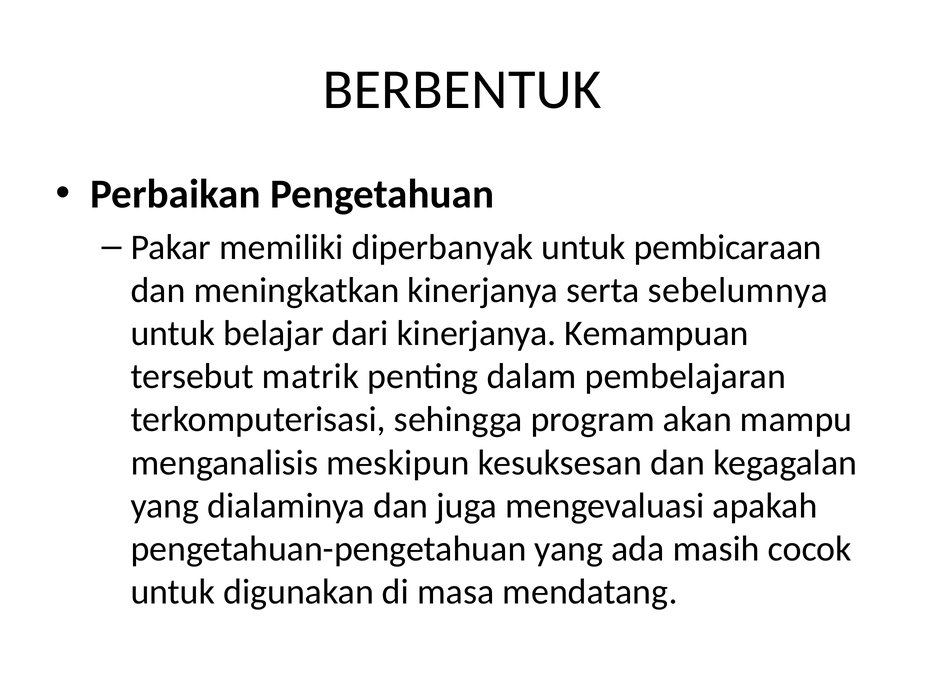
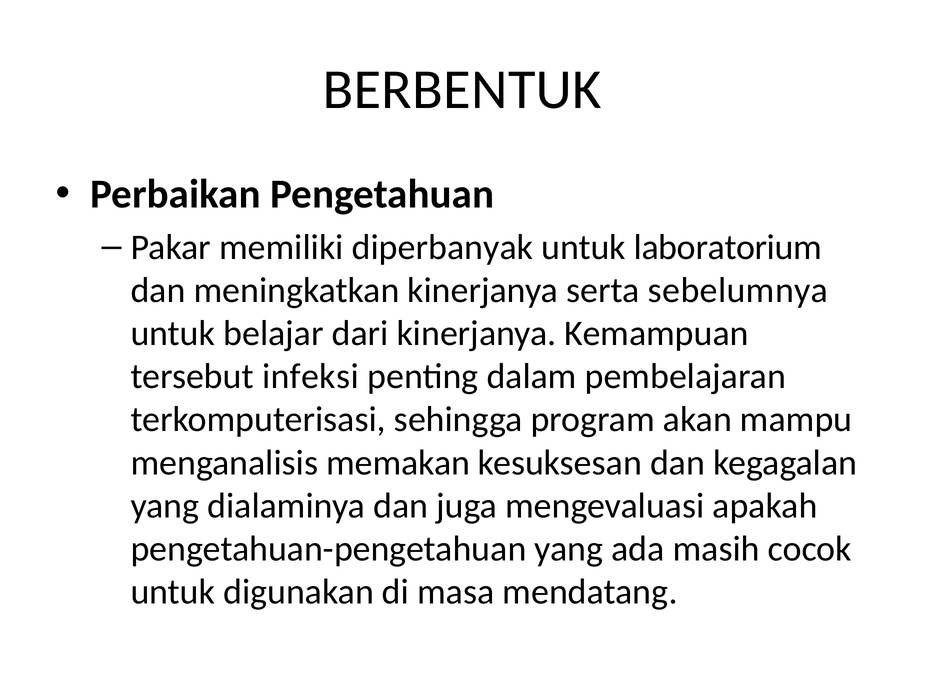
pembicaraan: pembicaraan -> laboratorium
matrik: matrik -> infeksi
meskipun: meskipun -> memakan
